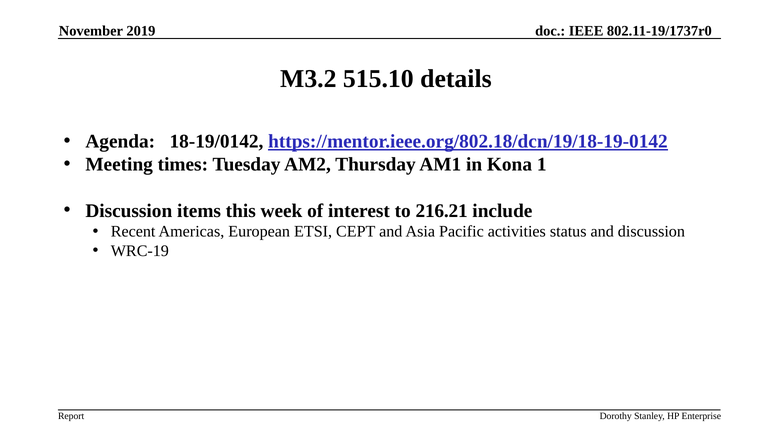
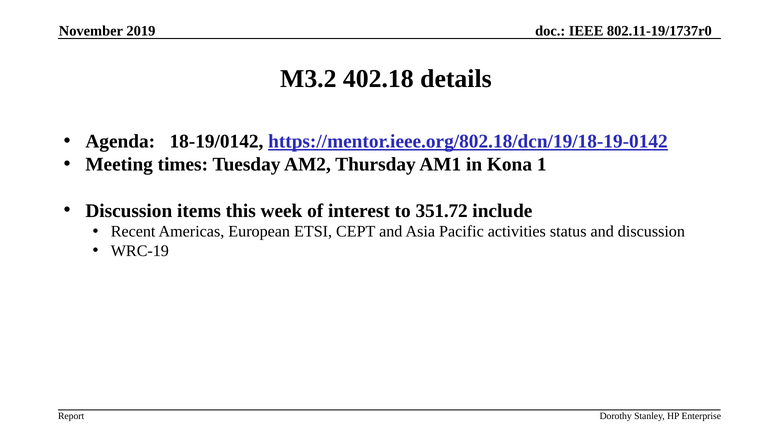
515.10: 515.10 -> 402.18
216.21: 216.21 -> 351.72
